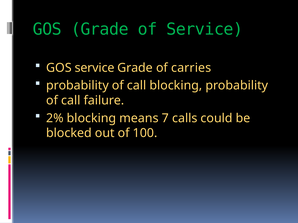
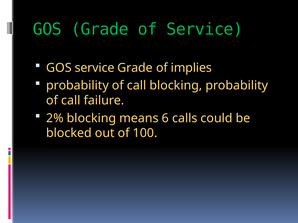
carries: carries -> implies
7: 7 -> 6
